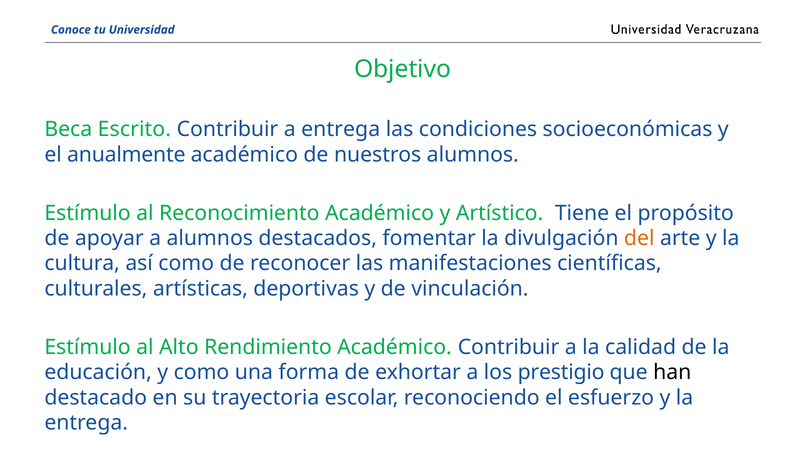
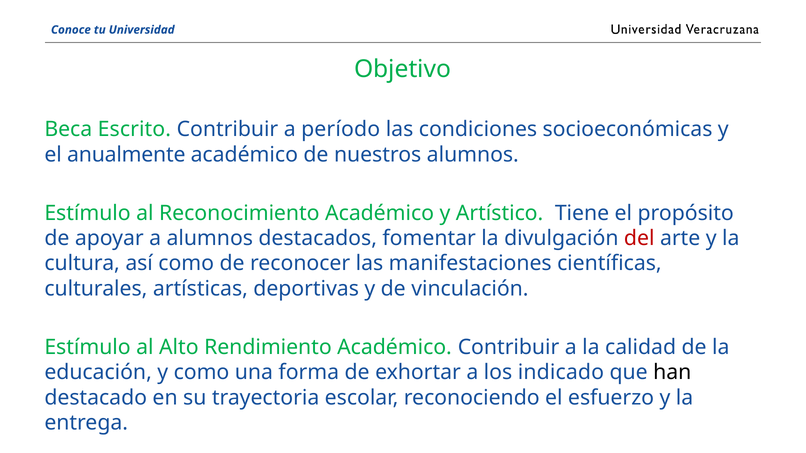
a entrega: entrega -> período
del colour: orange -> red
prestigio: prestigio -> indicado
